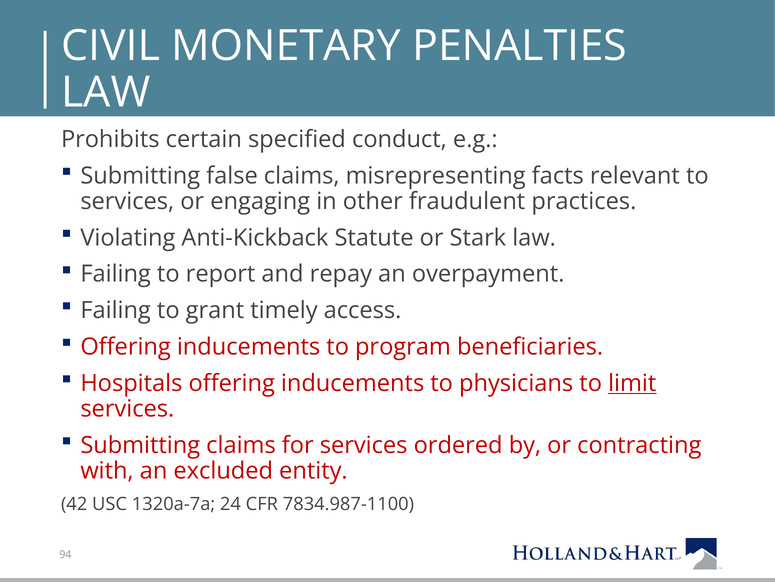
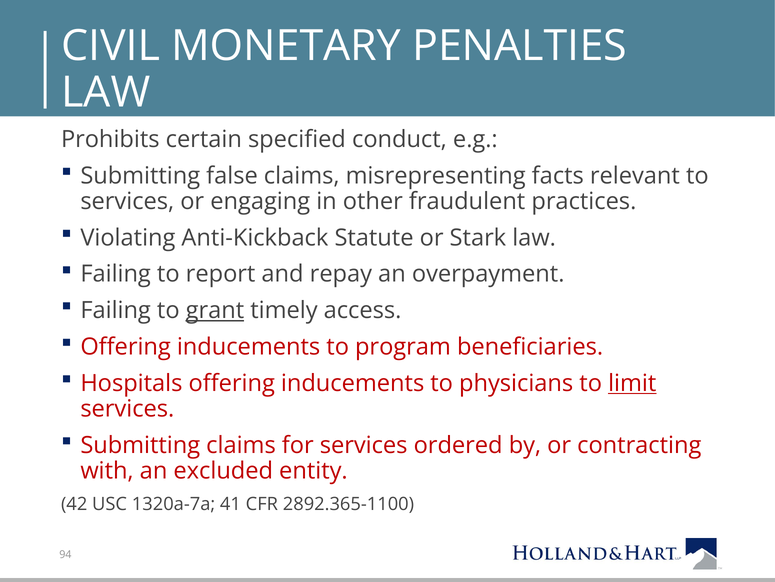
grant underline: none -> present
24: 24 -> 41
7834.987-1100: 7834.987-1100 -> 2892.365-1100
